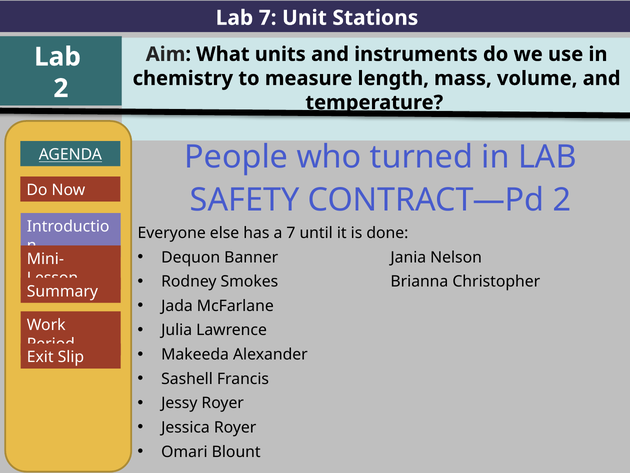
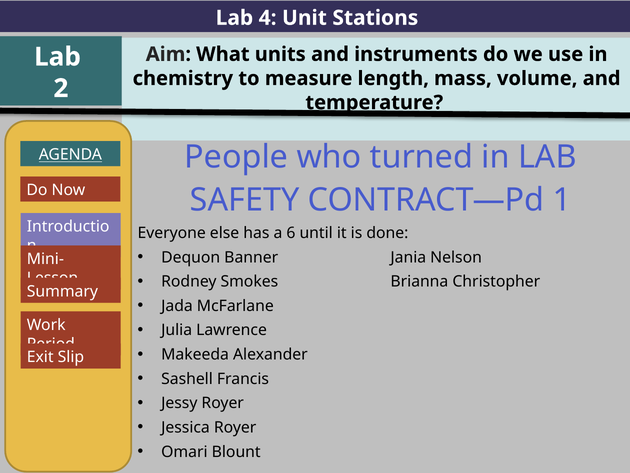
Lab 7: 7 -> 4
CONTRACT—Pd 2: 2 -> 1
a 7: 7 -> 6
